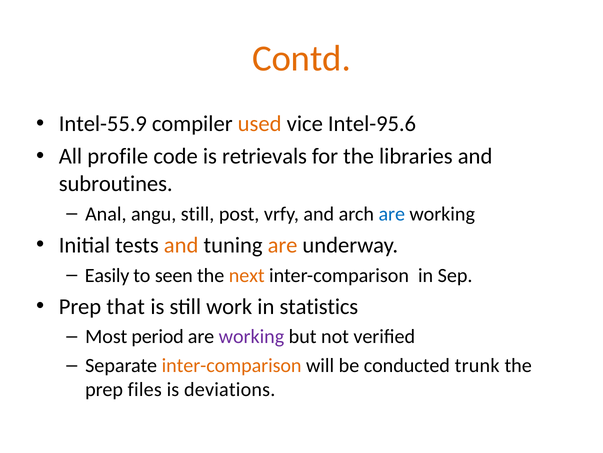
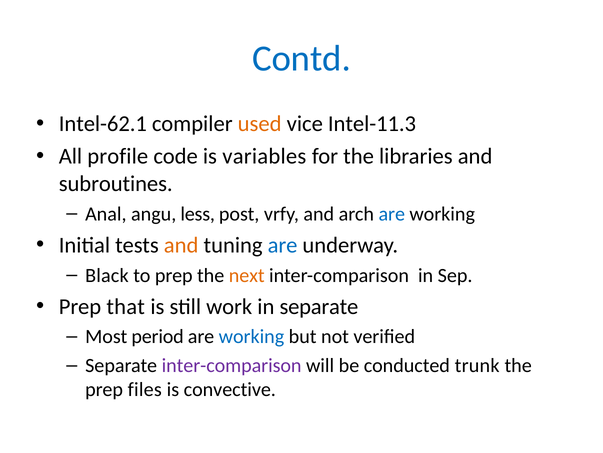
Contd colour: orange -> blue
Intel-55.9: Intel-55.9 -> Intel-62.1
Intel-95.6: Intel-95.6 -> Intel-11.3
retrievals: retrievals -> variables
angu still: still -> less
are at (283, 245) colour: orange -> blue
Easily: Easily -> Black
to seen: seen -> prep
in statistics: statistics -> separate
working at (251, 336) colour: purple -> blue
inter-comparison at (232, 365) colour: orange -> purple
deviations: deviations -> convective
